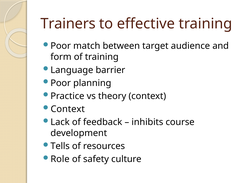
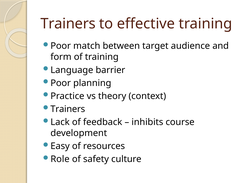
Context at (68, 109): Context -> Trainers
Tells: Tells -> Easy
